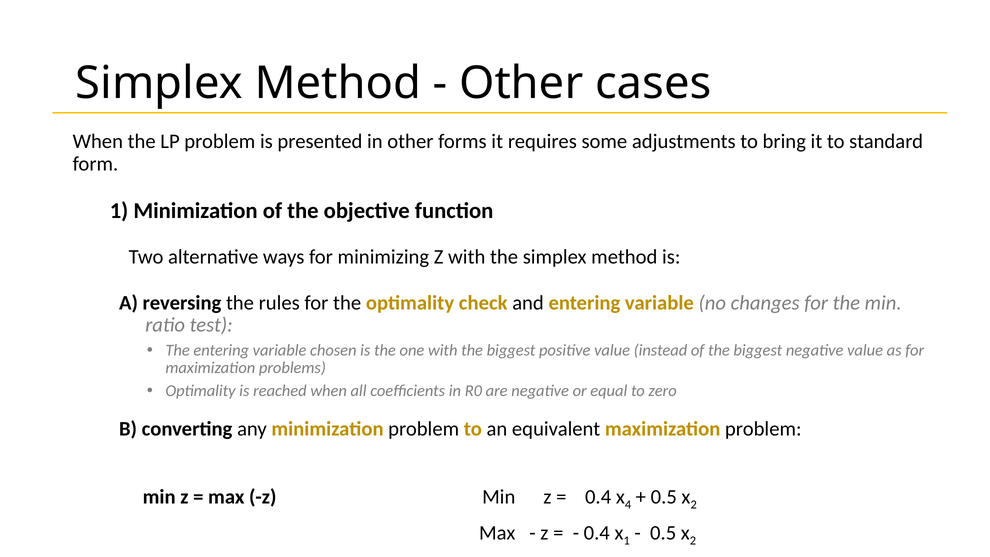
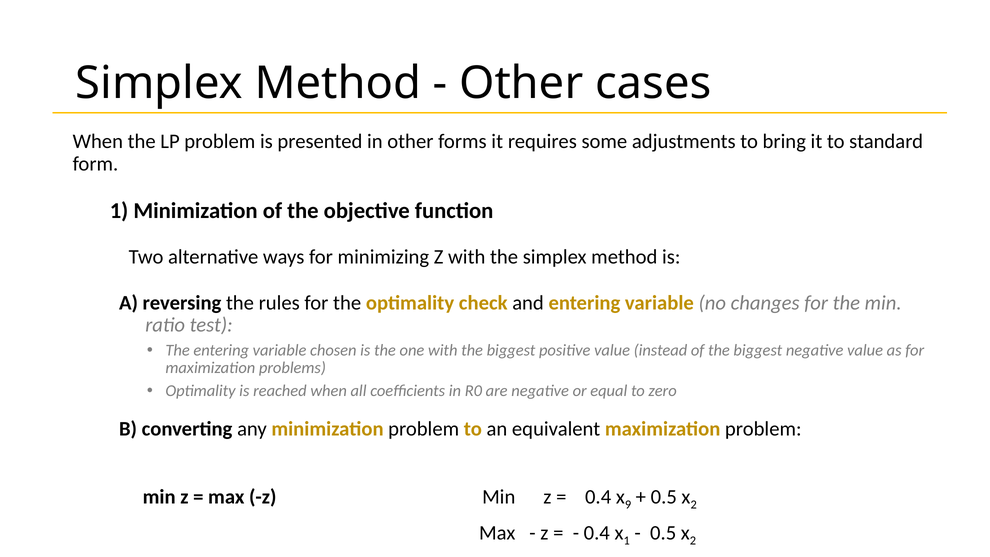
4: 4 -> 9
